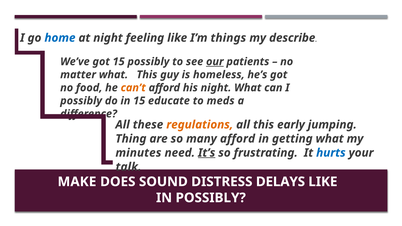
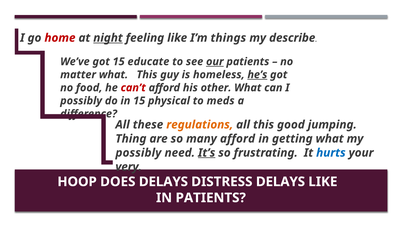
home colour: blue -> red
night at (108, 38) underline: none -> present
15 possibly: possibly -> educate
he’s underline: none -> present
can’t colour: orange -> red
his night: night -> other
educate: educate -> physical
early: early -> good
minutes at (138, 153): minutes -> possibly
talk: talk -> very
MAKE: MAKE -> HOOP
DOES SOUND: SOUND -> DELAYS
IN POSSIBLY: POSSIBLY -> PATIENTS
